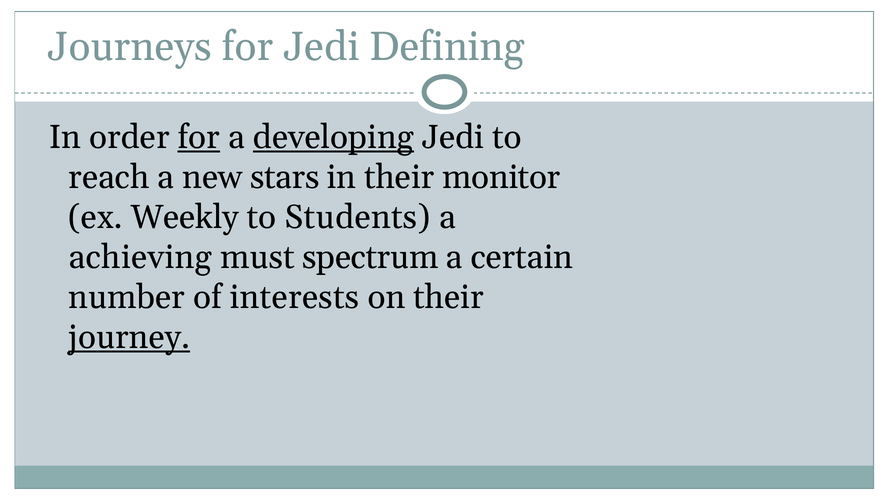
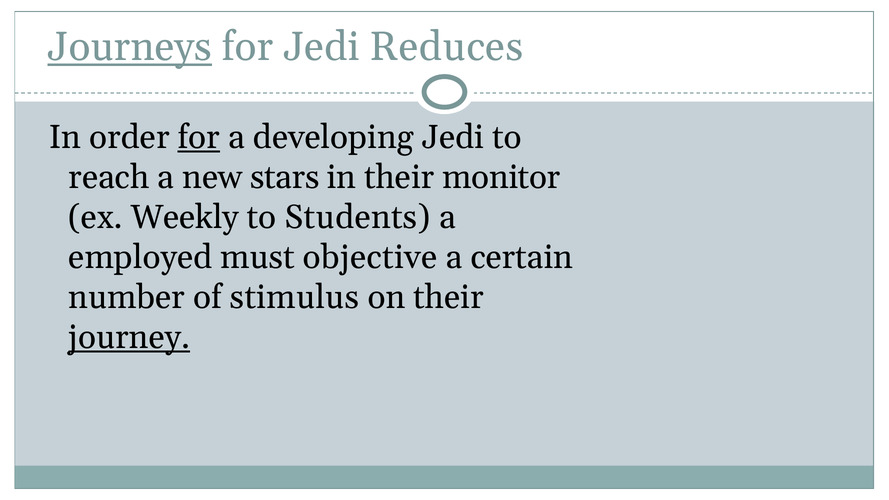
Journeys underline: none -> present
Defining: Defining -> Reduces
developing underline: present -> none
achieving: achieving -> employed
spectrum: spectrum -> objective
interests: interests -> stimulus
